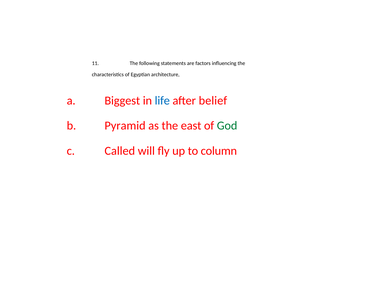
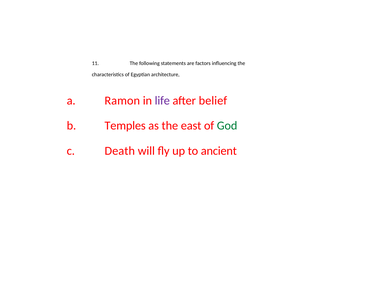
Biggest: Biggest -> Ramon
life colour: blue -> purple
Pyramid: Pyramid -> Temples
Called: Called -> Death
column: column -> ancient
